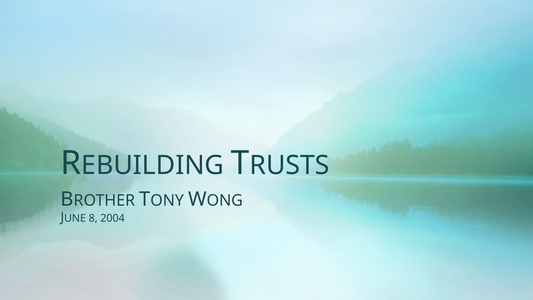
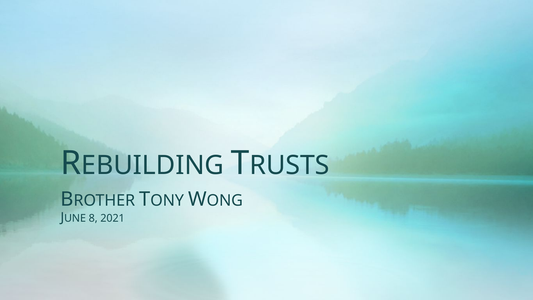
2004: 2004 -> 2021
